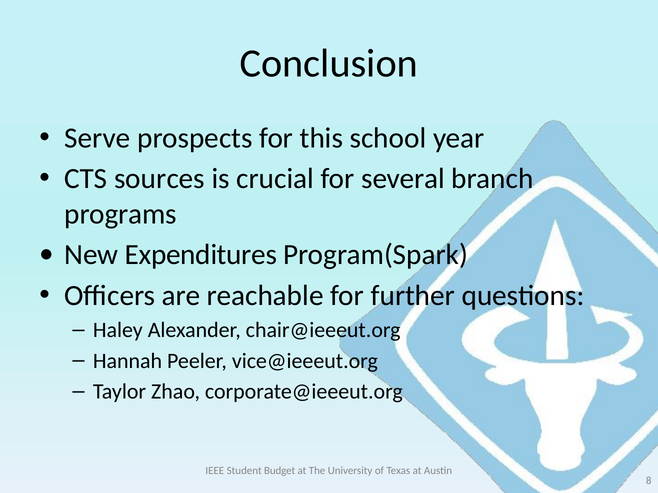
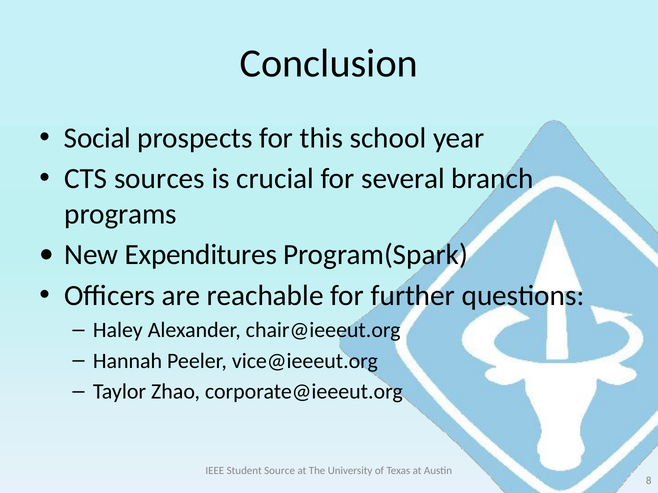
Serve: Serve -> Social
Budget: Budget -> Source
